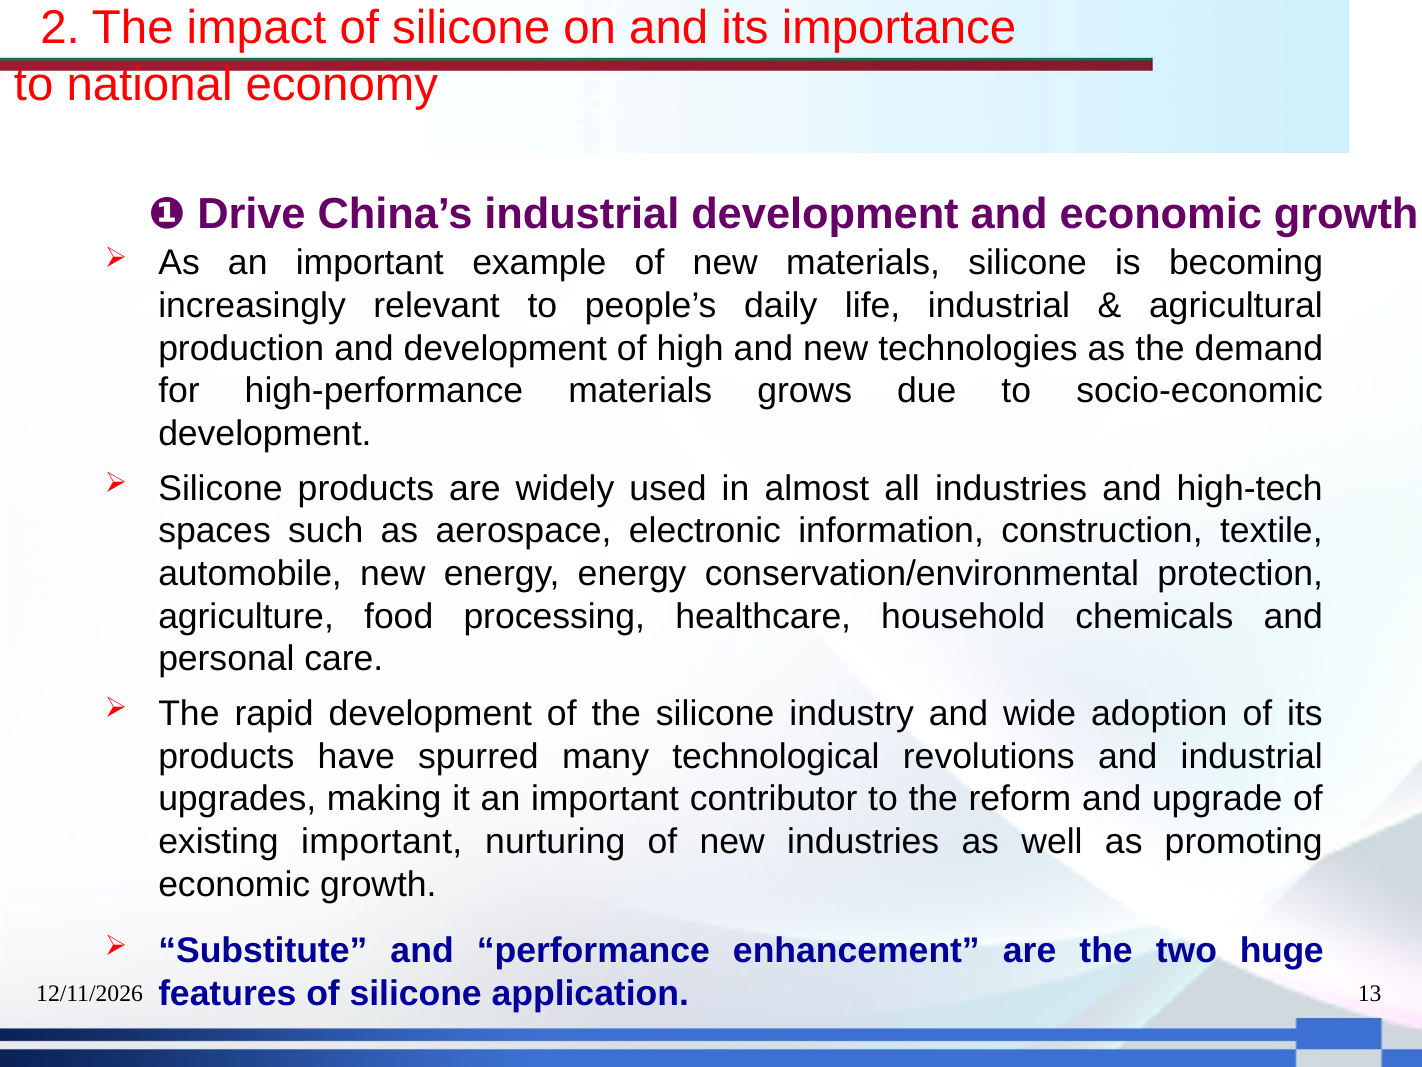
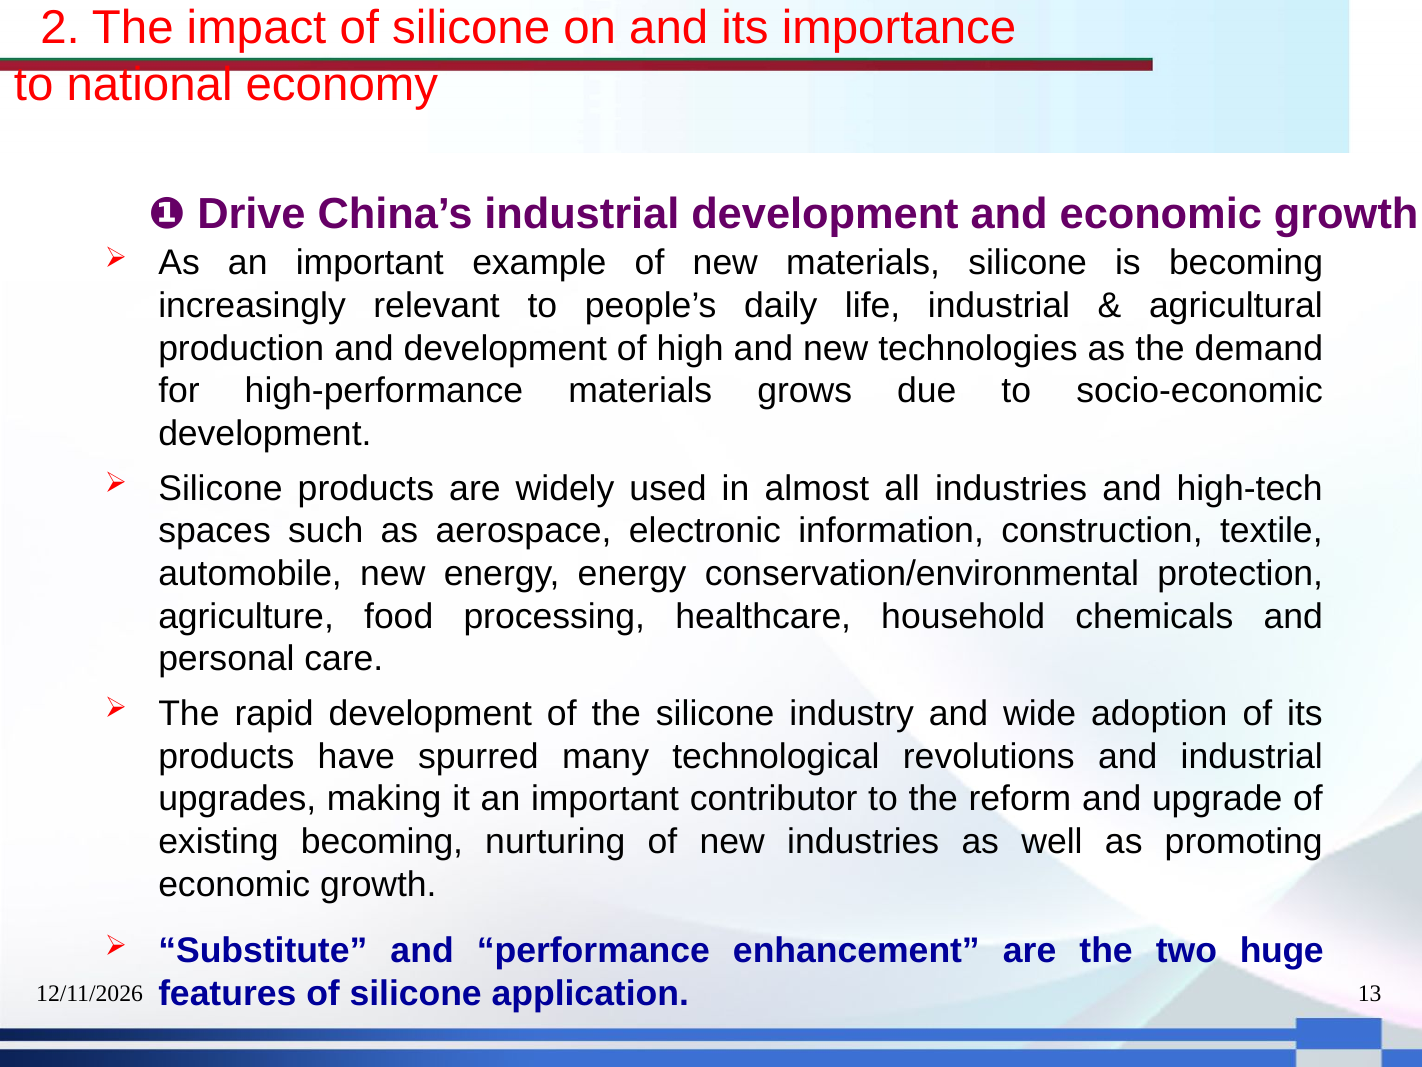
existing important: important -> becoming
